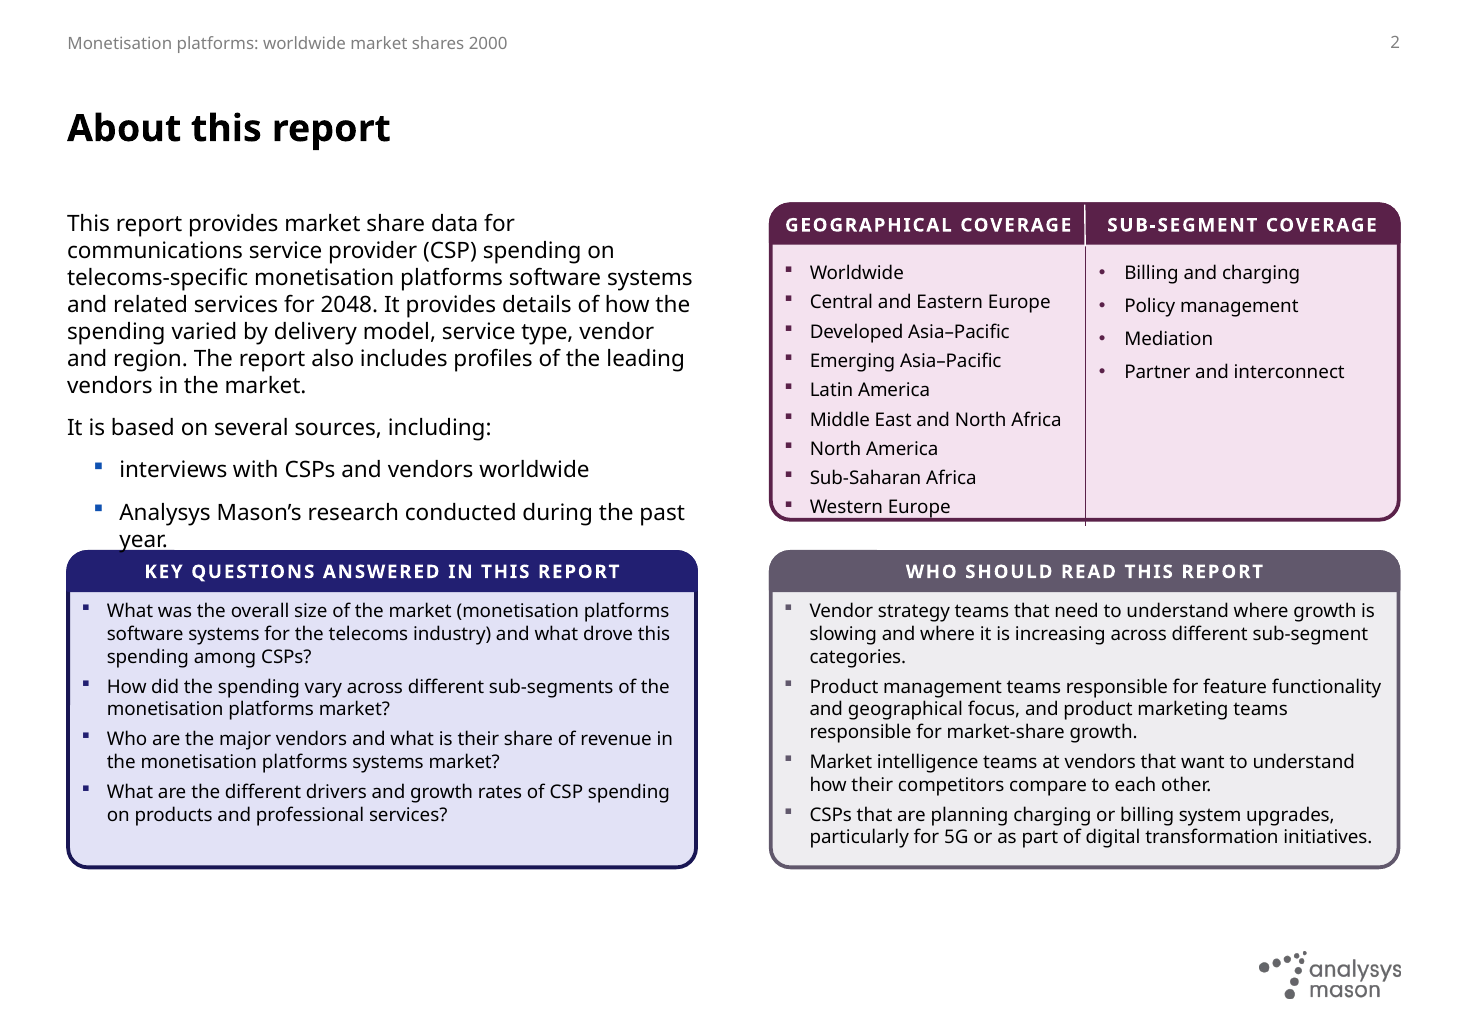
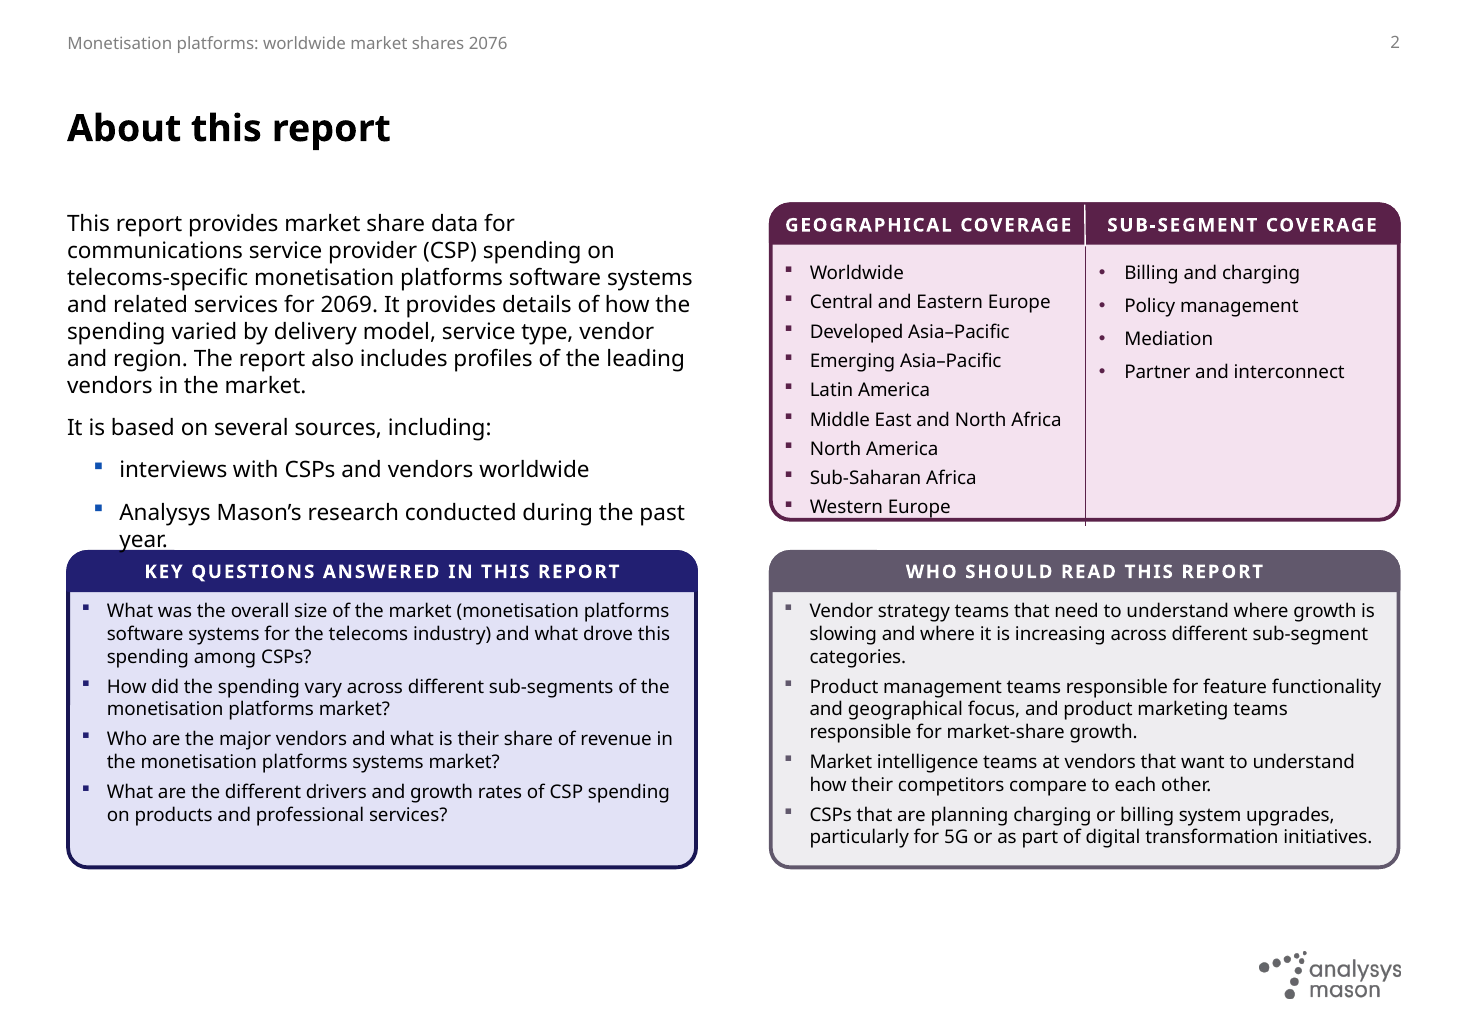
2000: 2000 -> 2076
2048: 2048 -> 2069
